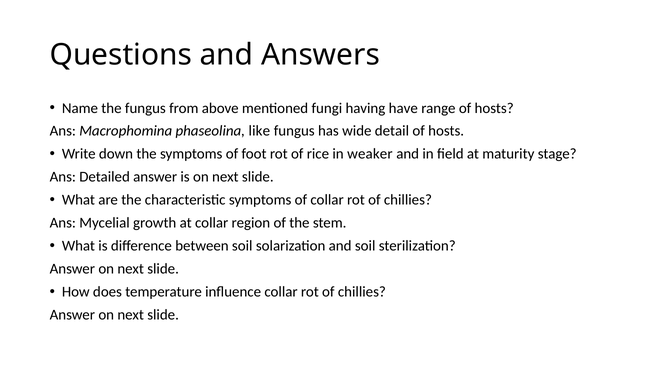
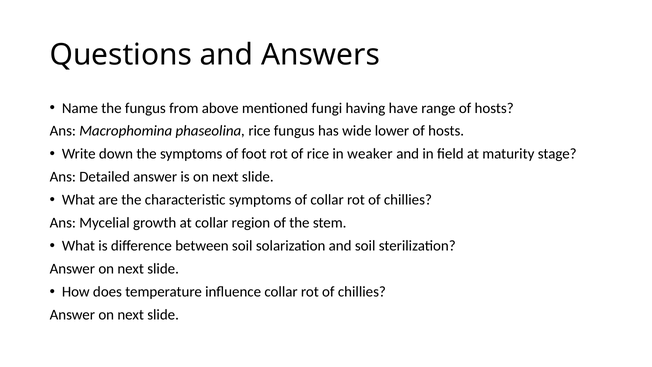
phaseolina like: like -> rice
detail: detail -> lower
